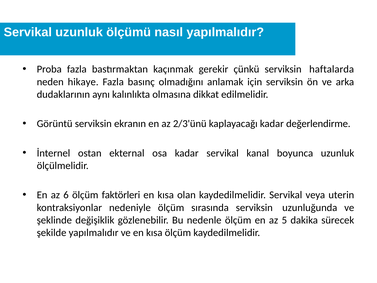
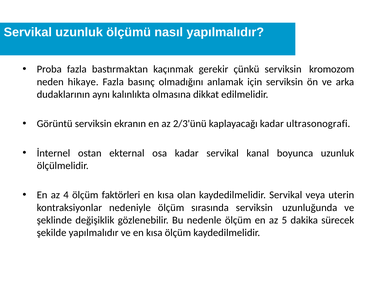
haftalarda: haftalarda -> kromozom
değerlendirme: değerlendirme -> ultrasonografi
6: 6 -> 4
